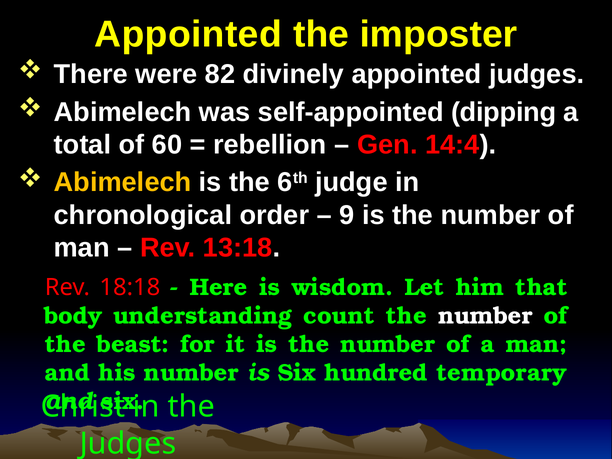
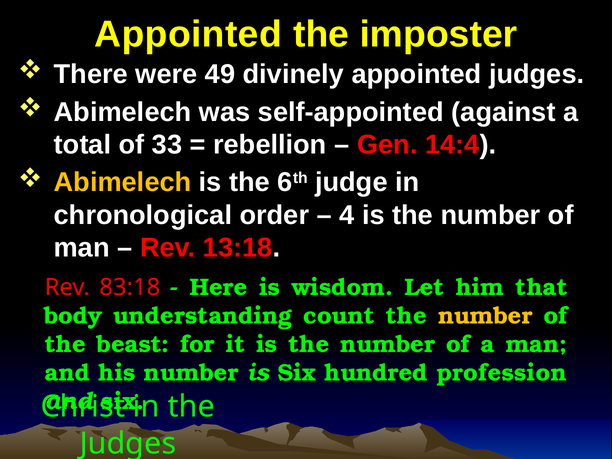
82: 82 -> 49
dipping: dipping -> against
60: 60 -> 33
9: 9 -> 4
18:18: 18:18 -> 83:18
number at (485, 316) colour: white -> yellow
temporary: temporary -> profession
